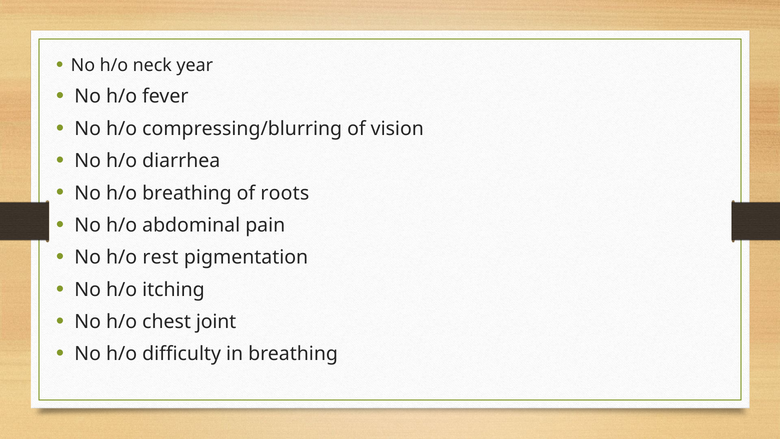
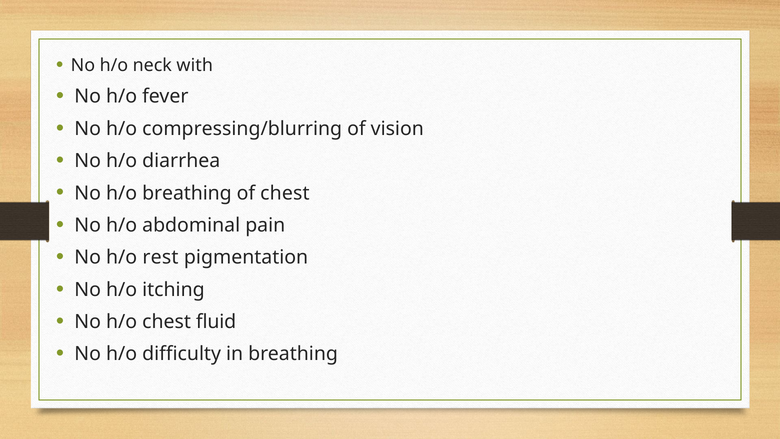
year: year -> with
of roots: roots -> chest
joint: joint -> fluid
